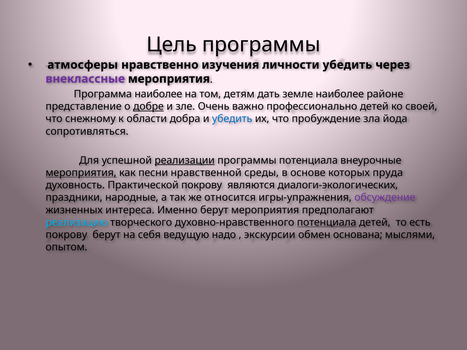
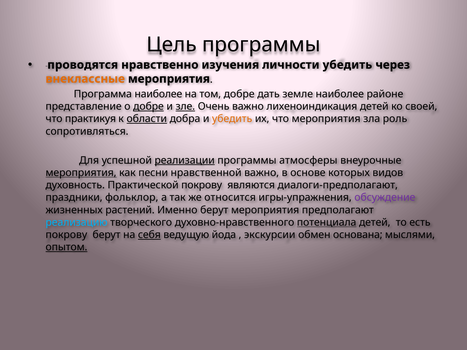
атмосферы: атмосферы -> проводятся
внеклассные colour: purple -> orange
том детям: детям -> добре
зле underline: none -> present
профессионально: профессионально -> лихеноиндикация
снежному: снежному -> практикуя
области underline: none -> present
убедить at (232, 119) colour: blue -> orange
что пробуждение: пробуждение -> мероприятия
йода: йода -> роль
программы потенциала: потенциала -> атмосферы
нравственной среды: среды -> важно
пруда: пруда -> видов
диалоги-экологических: диалоги-экологических -> диалоги-предполагают
народные: народные -> фольклор
интереса: интереса -> растений
себя underline: none -> present
надо: надо -> йода
опытом underline: none -> present
